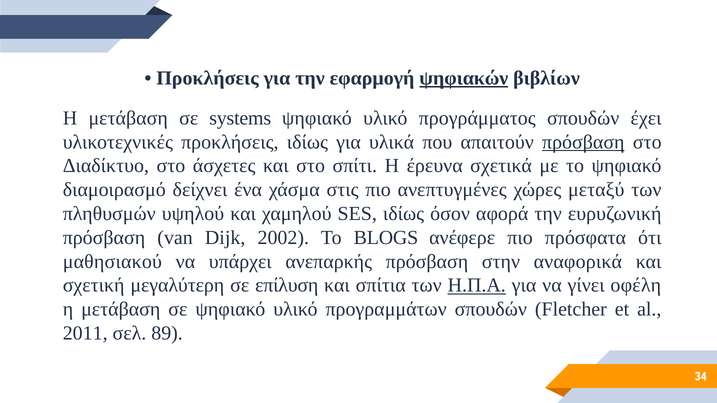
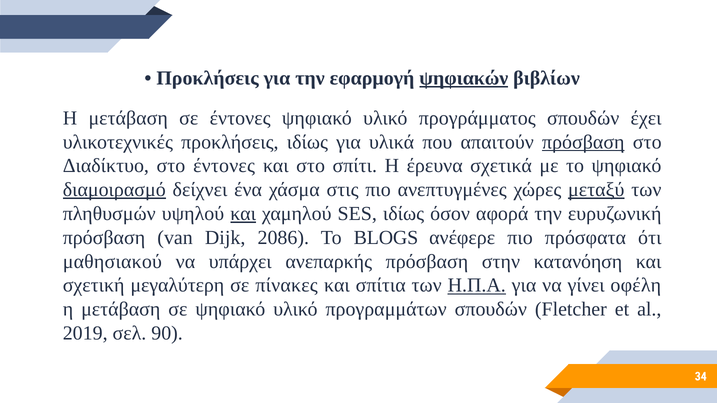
σε systems: systems -> έντονες
στο άσχετες: άσχετες -> έντονες
διαμοιρασμό underline: none -> present
μεταξύ underline: none -> present
και at (243, 214) underline: none -> present
2002: 2002 -> 2086
αναφορικά: αναφορικά -> κατανόηση
επίλυση: επίλυση -> πίνακες
2011: 2011 -> 2019
89: 89 -> 90
